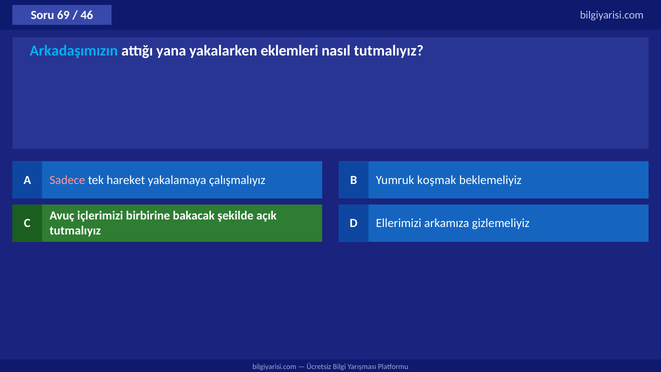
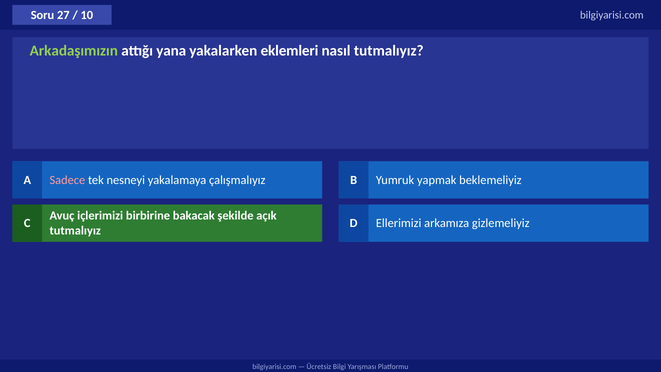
69: 69 -> 27
46: 46 -> 10
Arkadaşımızın colour: light blue -> light green
hareket: hareket -> nesneyi
koşmak: koşmak -> yapmak
